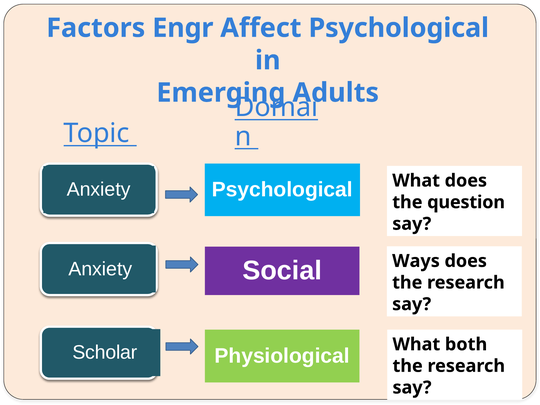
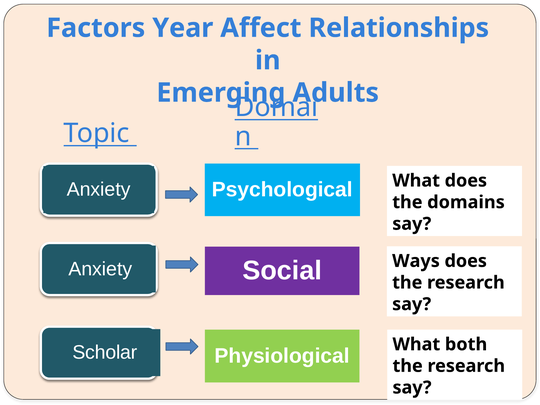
Engr: Engr -> Year
Affect Psychological: Psychological -> Relationships
question: question -> domains
